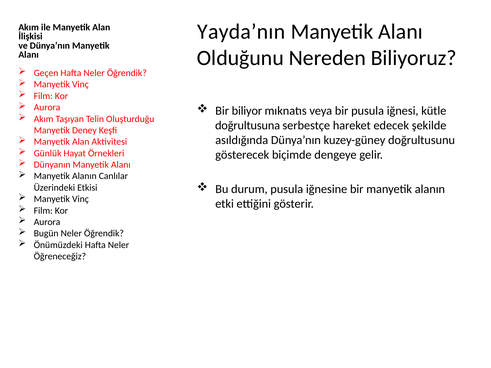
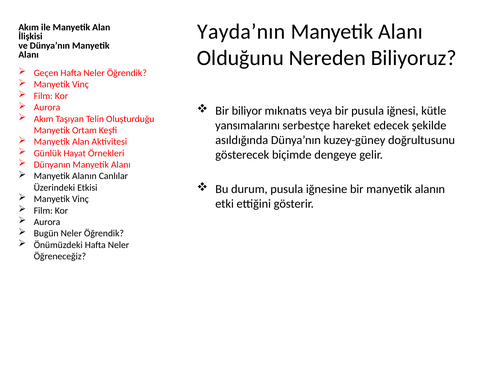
doğrultusuna: doğrultusuna -> yansımalarını
Deney: Deney -> Ortam
